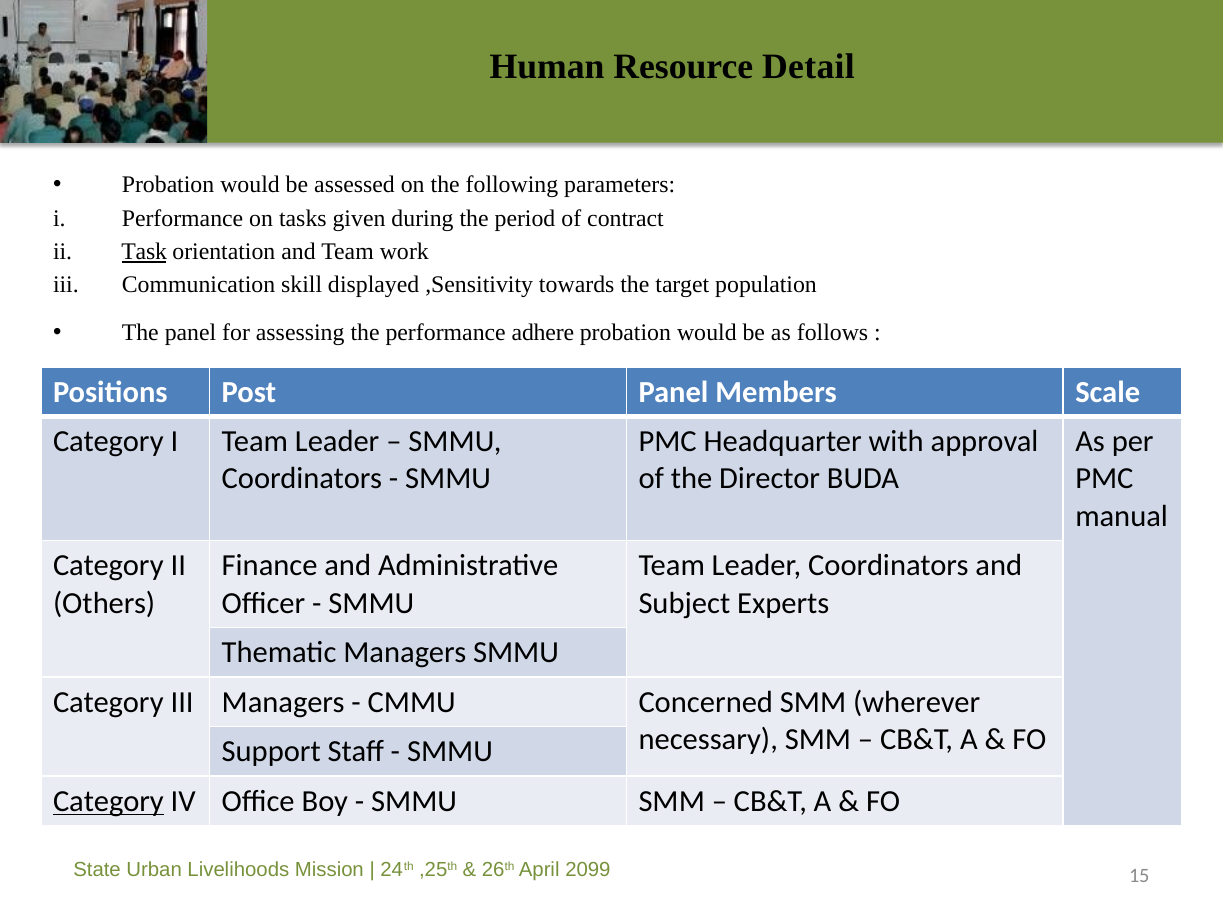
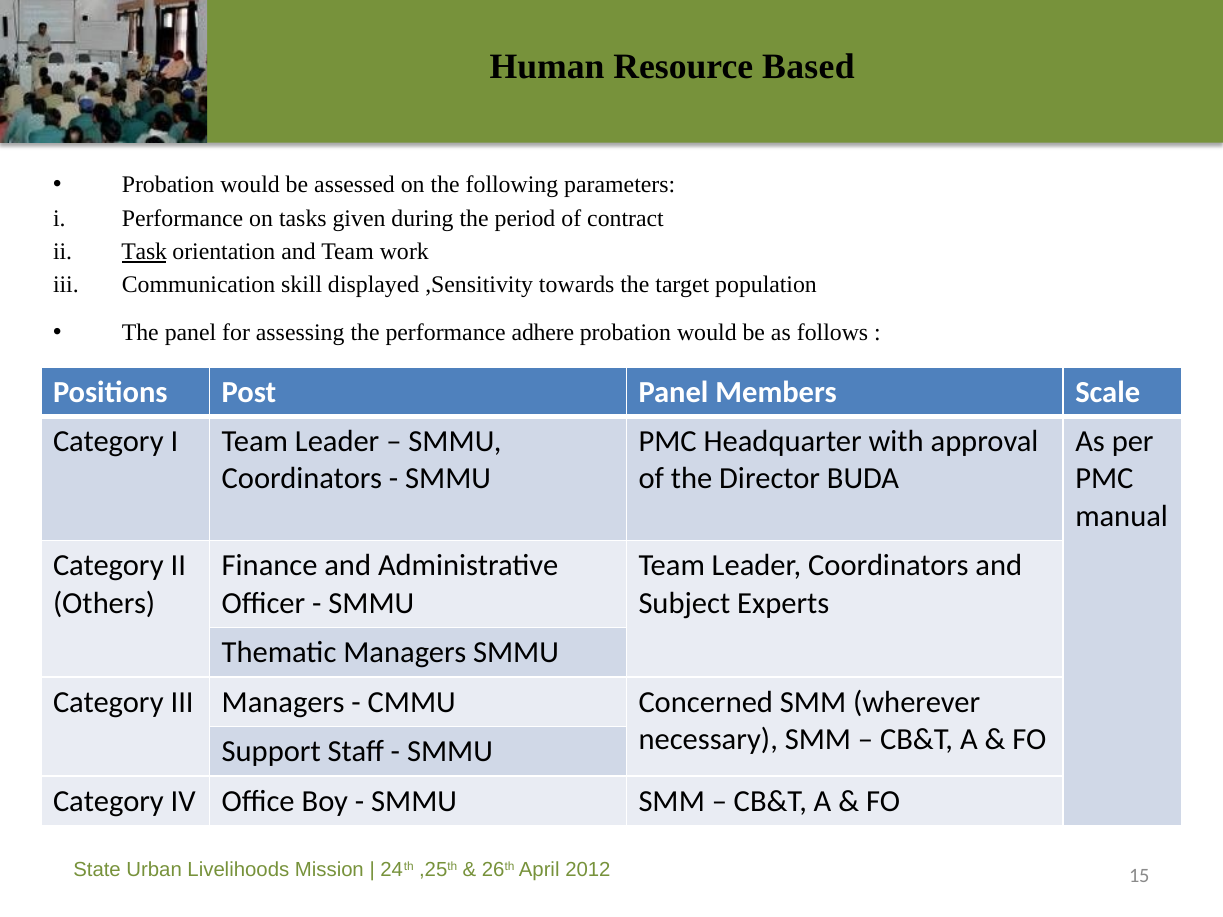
Detail: Detail -> Based
Category at (108, 802) underline: present -> none
2099: 2099 -> 2012
